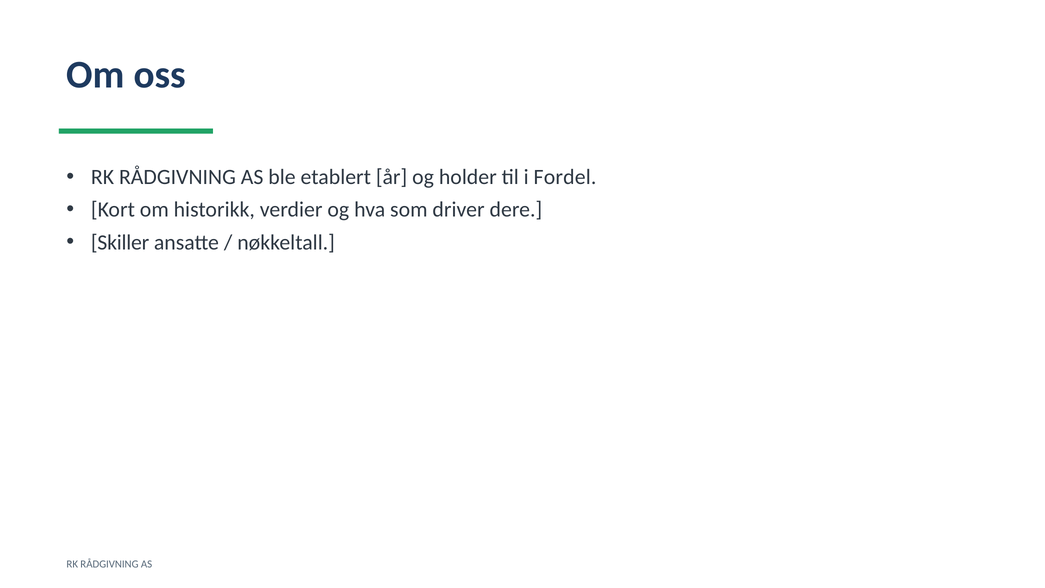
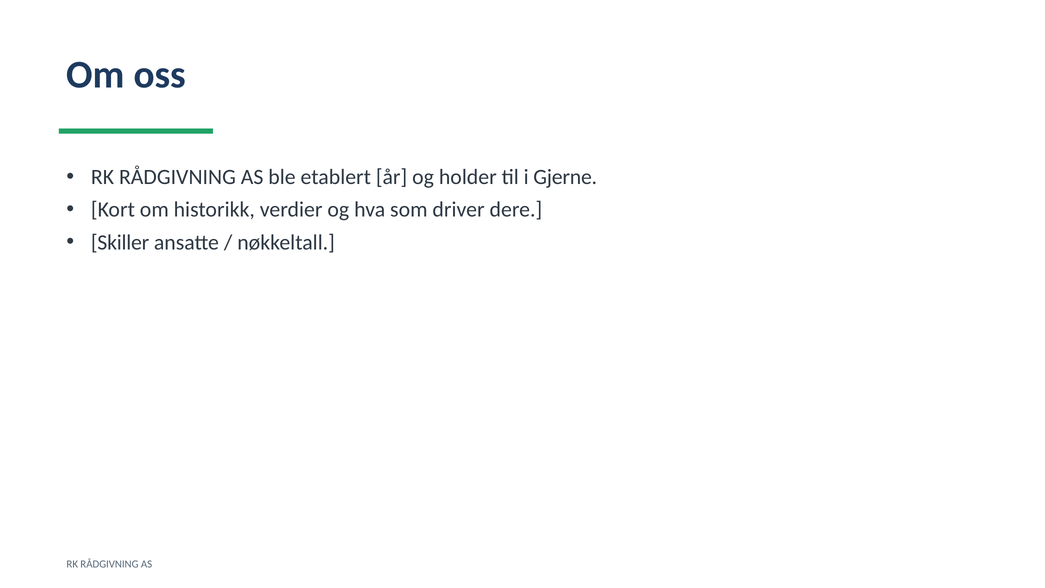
Fordel: Fordel -> Gjerne
